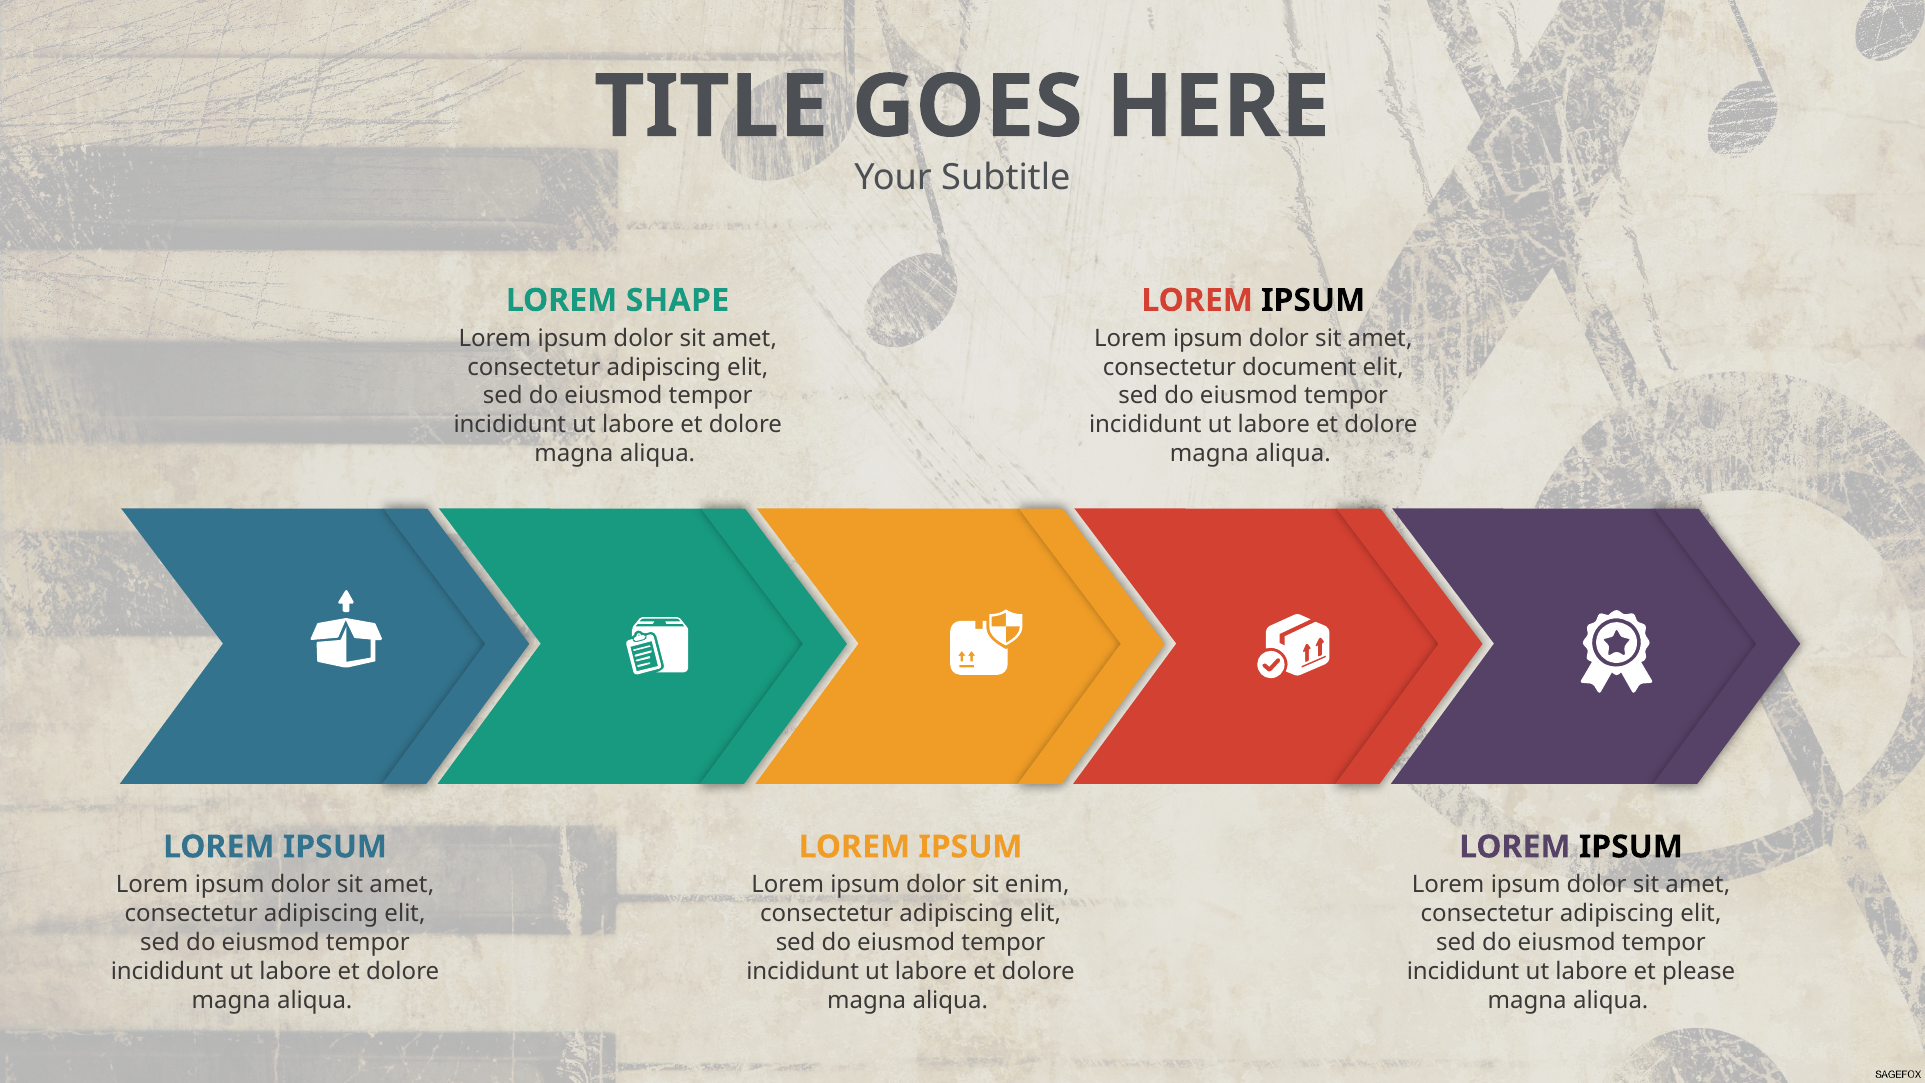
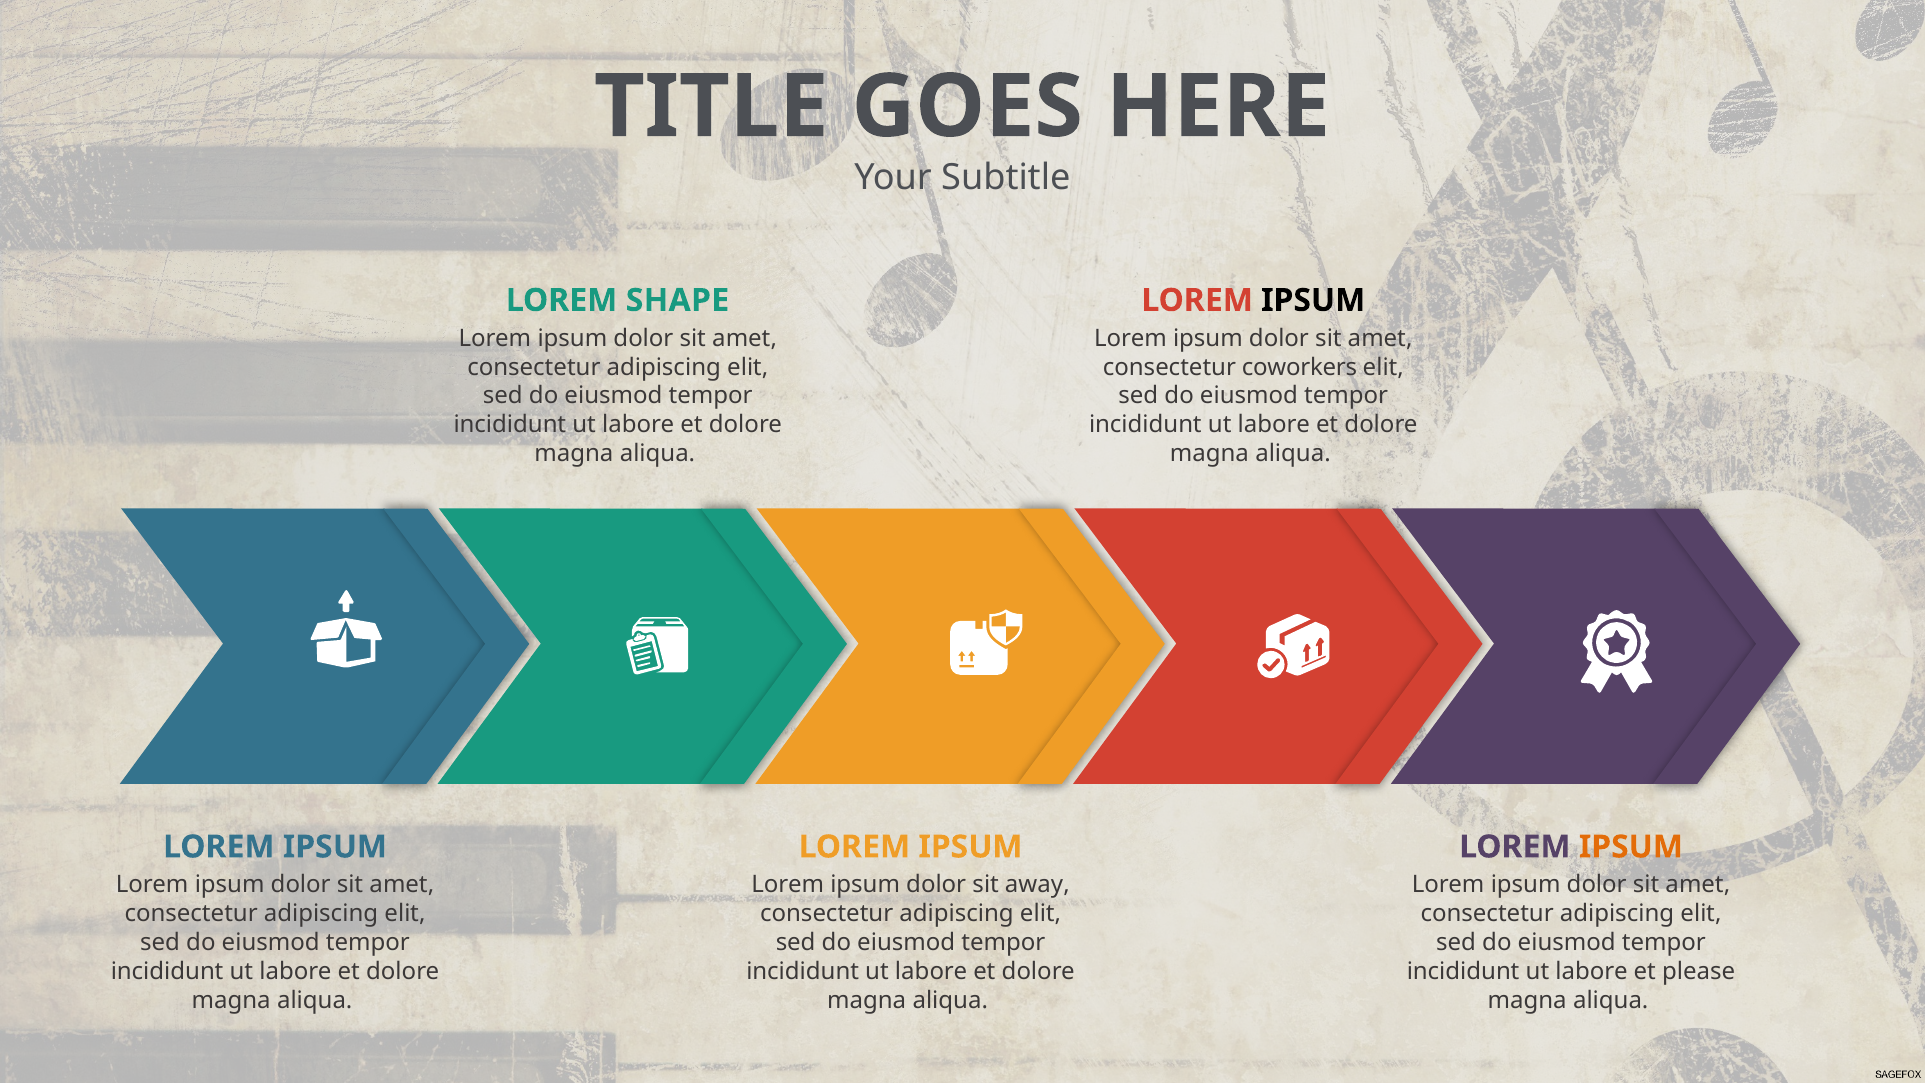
document: document -> coworkers
IPSUM at (1631, 847) colour: black -> orange
enim: enim -> away
